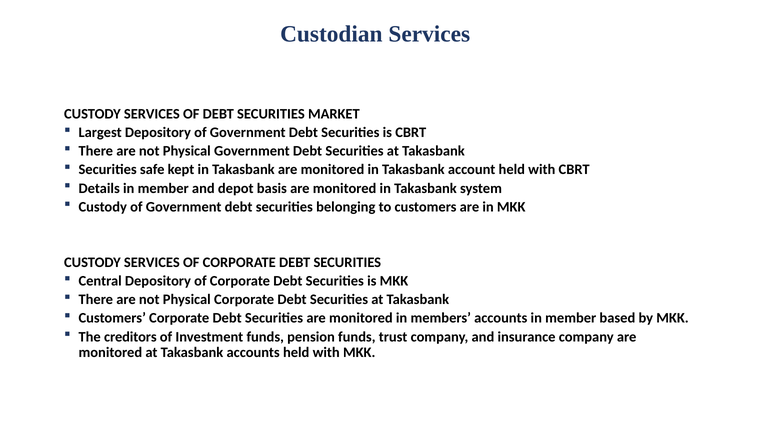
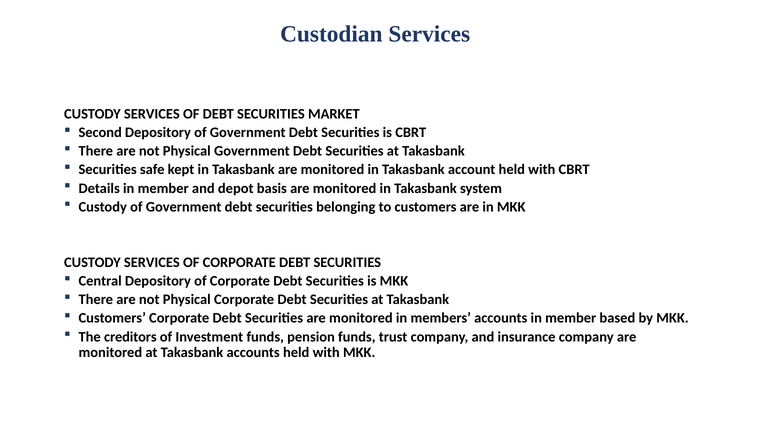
Largest: Largest -> Second
